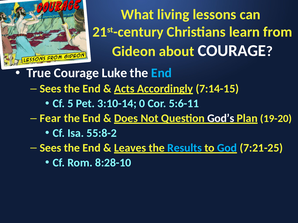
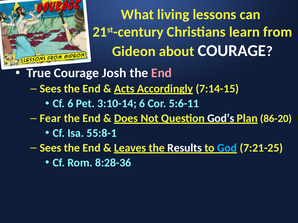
Luke: Luke -> Josh
End at (162, 73) colour: light blue -> pink
Cf 5: 5 -> 6
3:10-14 0: 0 -> 6
19-20: 19-20 -> 86-20
55:8-2: 55:8-2 -> 55:8-1
Results colour: light blue -> white
8:28-10: 8:28-10 -> 8:28-36
